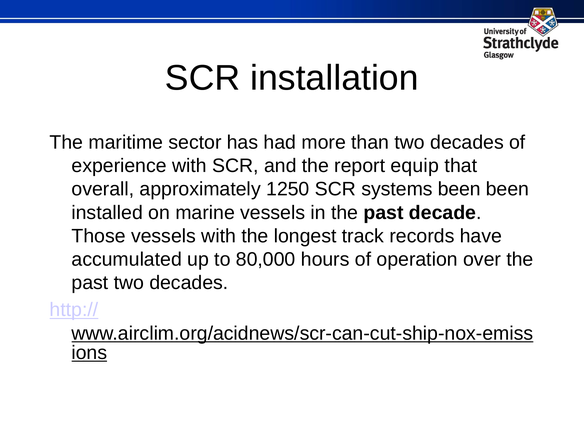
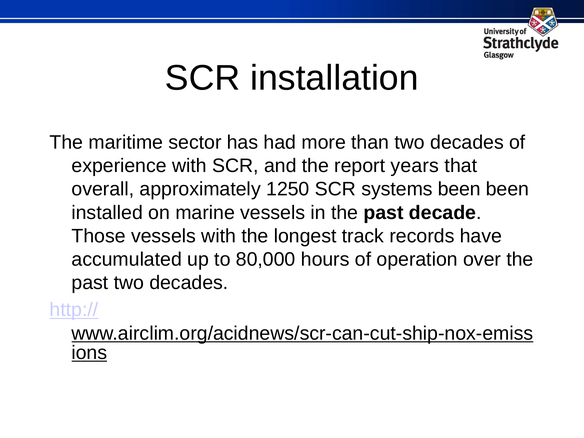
equip: equip -> years
